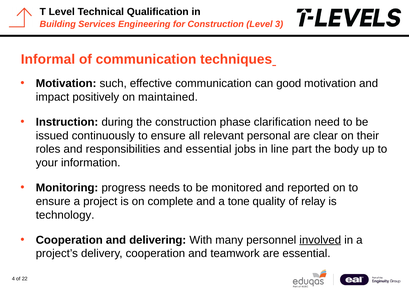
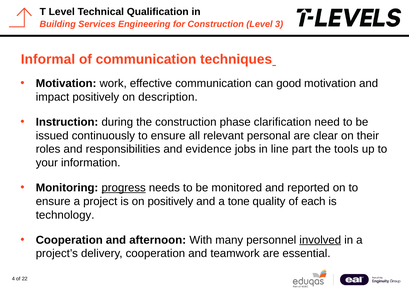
such: such -> work
maintained: maintained -> description
and essential: essential -> evidence
body: body -> tools
progress underline: none -> present
on complete: complete -> positively
relay: relay -> each
delivering: delivering -> afternoon
